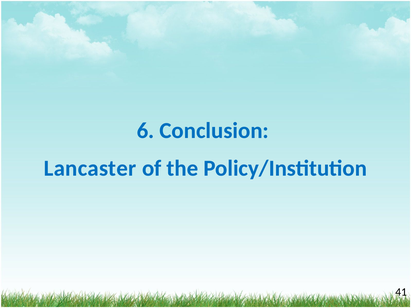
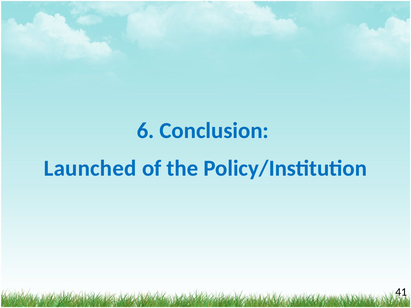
Lancaster: Lancaster -> Launched
